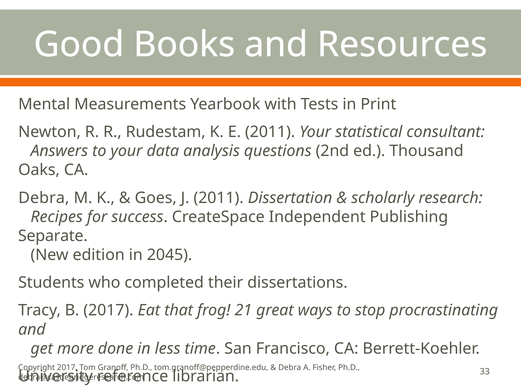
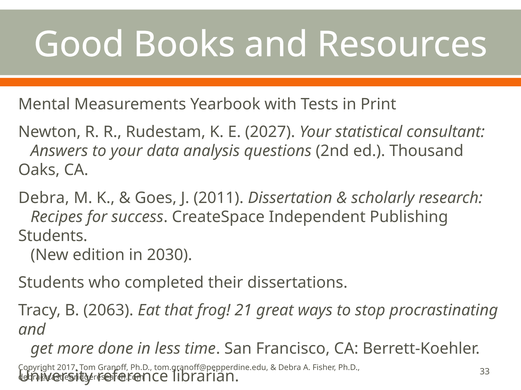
E 2011: 2011 -> 2027
Separate at (53, 236): Separate -> Students
2045: 2045 -> 2030
B 2017: 2017 -> 2063
